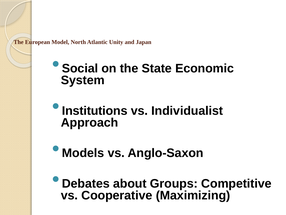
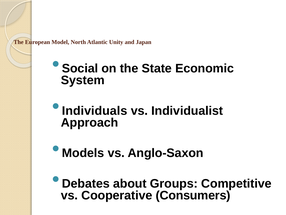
Institutions: Institutions -> Individuals
Maximizing: Maximizing -> Consumers
